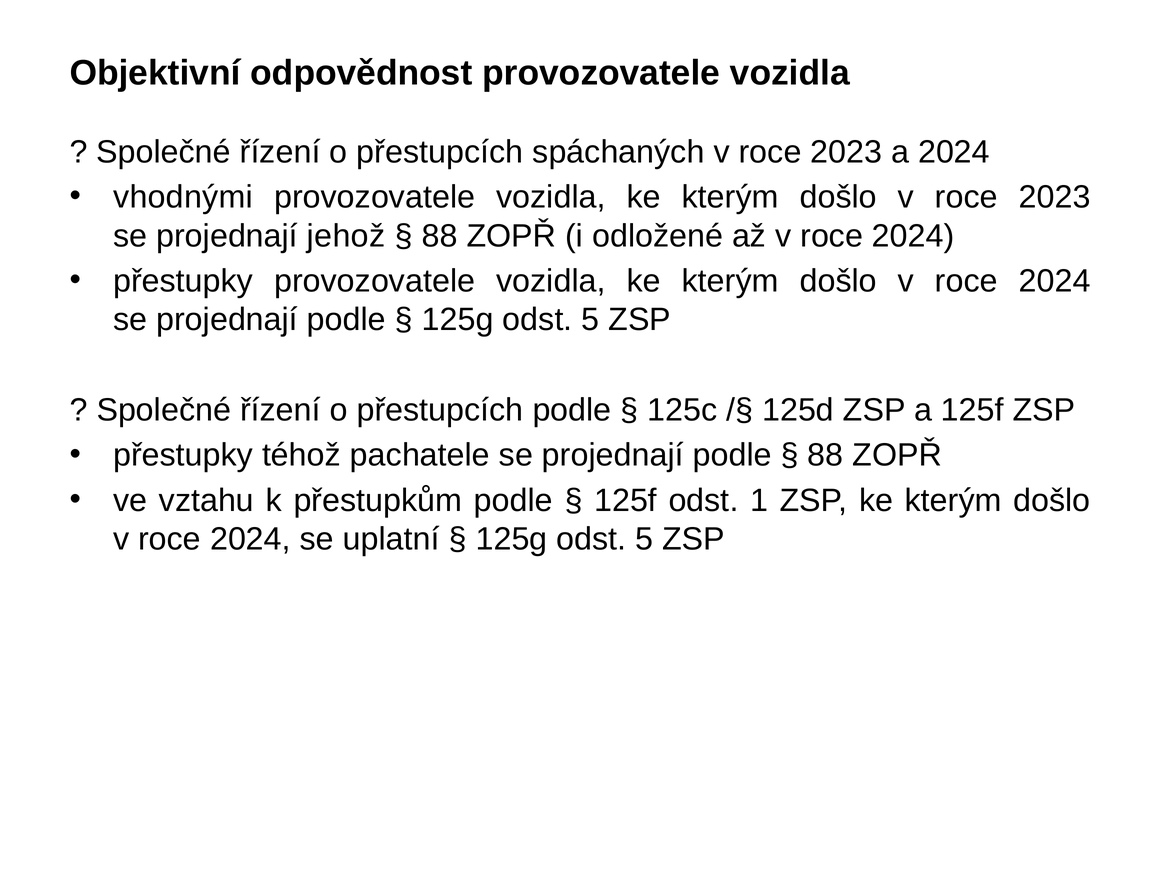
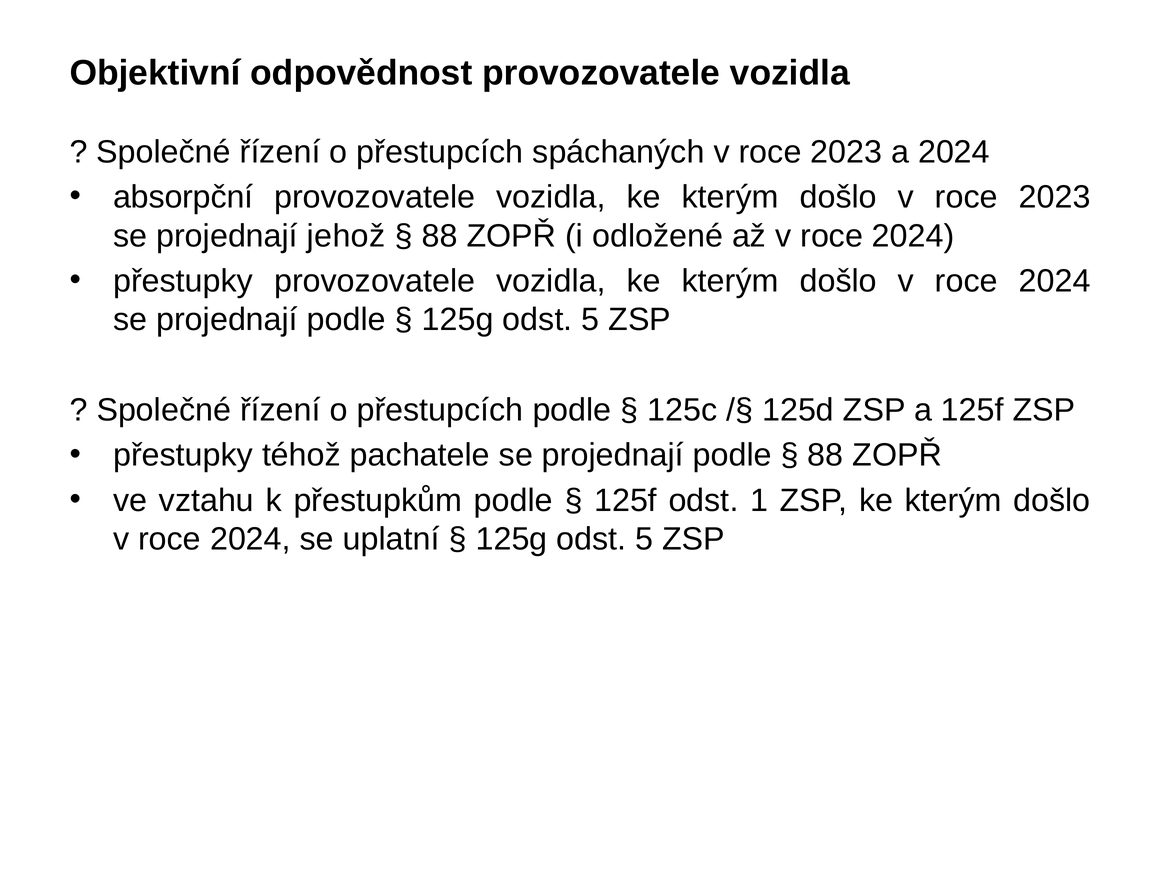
vhodnými: vhodnými -> absorpční
